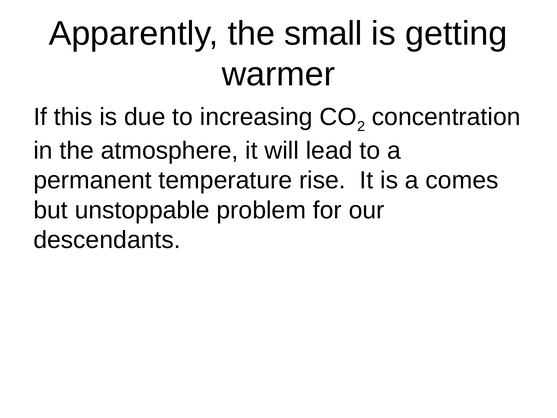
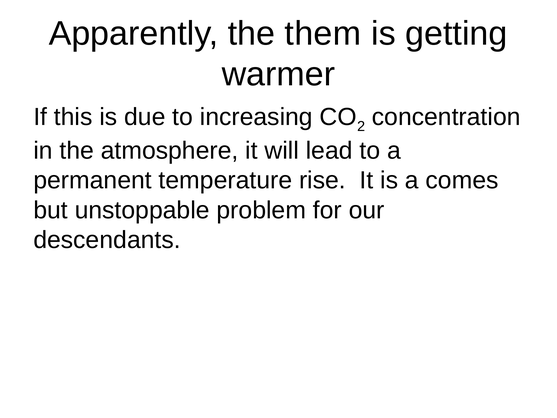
small: small -> them
